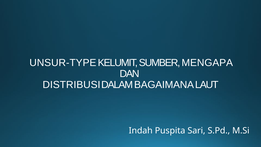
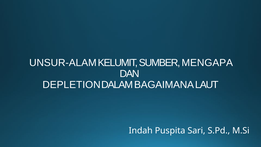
UNSUR-TYPE: UNSUR-TYPE -> UNSUR-ALAM
DISTRIBUSI: DISTRIBUSI -> DEPLETION
